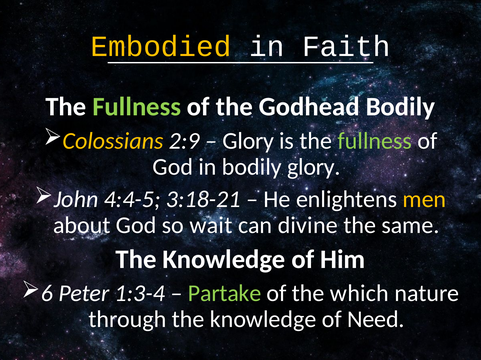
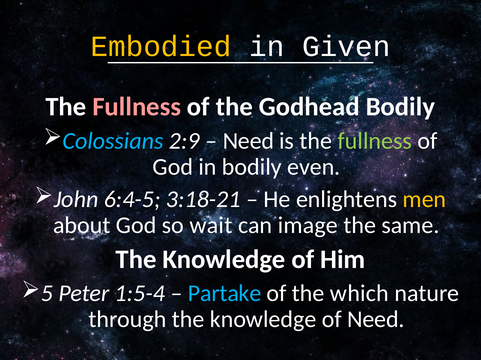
Faith: Faith -> Given
Fullness at (137, 107) colour: light green -> pink
Colossians colour: yellow -> light blue
Glory at (248, 141): Glory -> Need
bodily glory: glory -> even
4:4-5: 4:4-5 -> 6:4-5
divine: divine -> image
6: 6 -> 5
1:3-4: 1:3-4 -> 1:5-4
Partake colour: light green -> light blue
